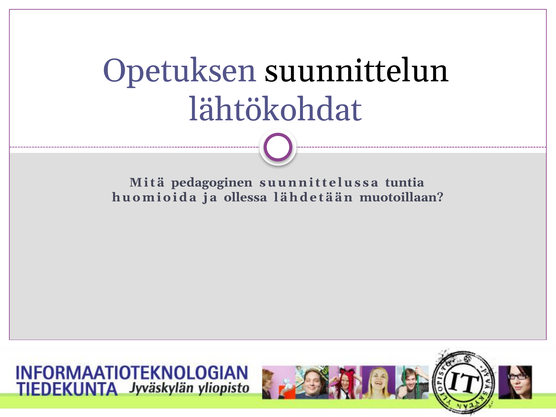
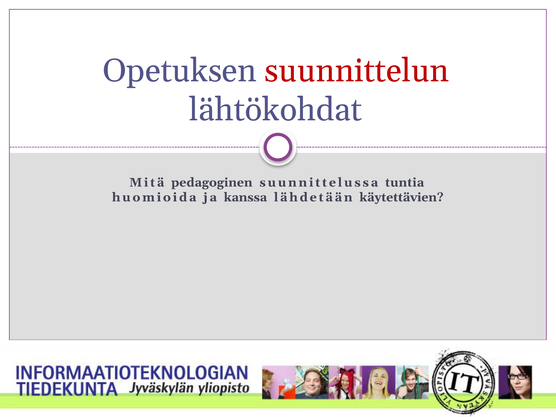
suunnittelun colour: black -> red
ollessa: ollessa -> kanssa
muotoillaan: muotoillaan -> käytettävien
